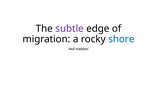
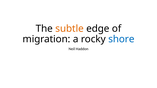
subtle colour: purple -> orange
